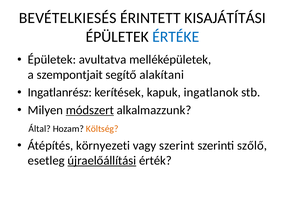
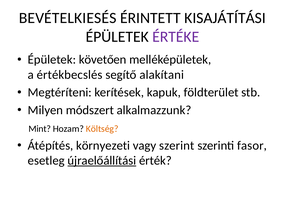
ÉRTÉKE colour: blue -> purple
avultatva: avultatva -> követően
szempontjait: szempontjait -> értékbecslés
Ingatlanrész: Ingatlanrész -> Megtéríteni
ingatlanok: ingatlanok -> földterület
módszert underline: present -> none
Által: Által -> Mint
szőlő: szőlő -> fasor
